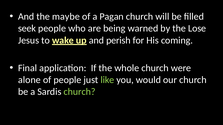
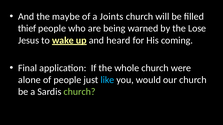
Pagan: Pagan -> Joints
seek: seek -> thief
perish: perish -> heard
like colour: light green -> light blue
